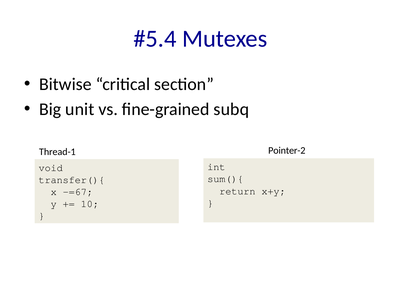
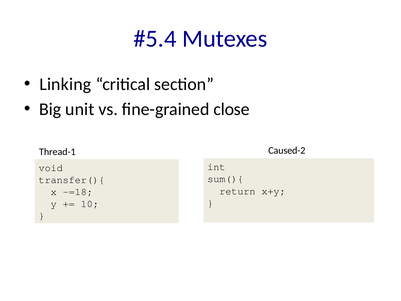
Bitwise: Bitwise -> Linking
subq: subq -> close
Pointer-2: Pointer-2 -> Caused-2
-=67: -=67 -> -=18
